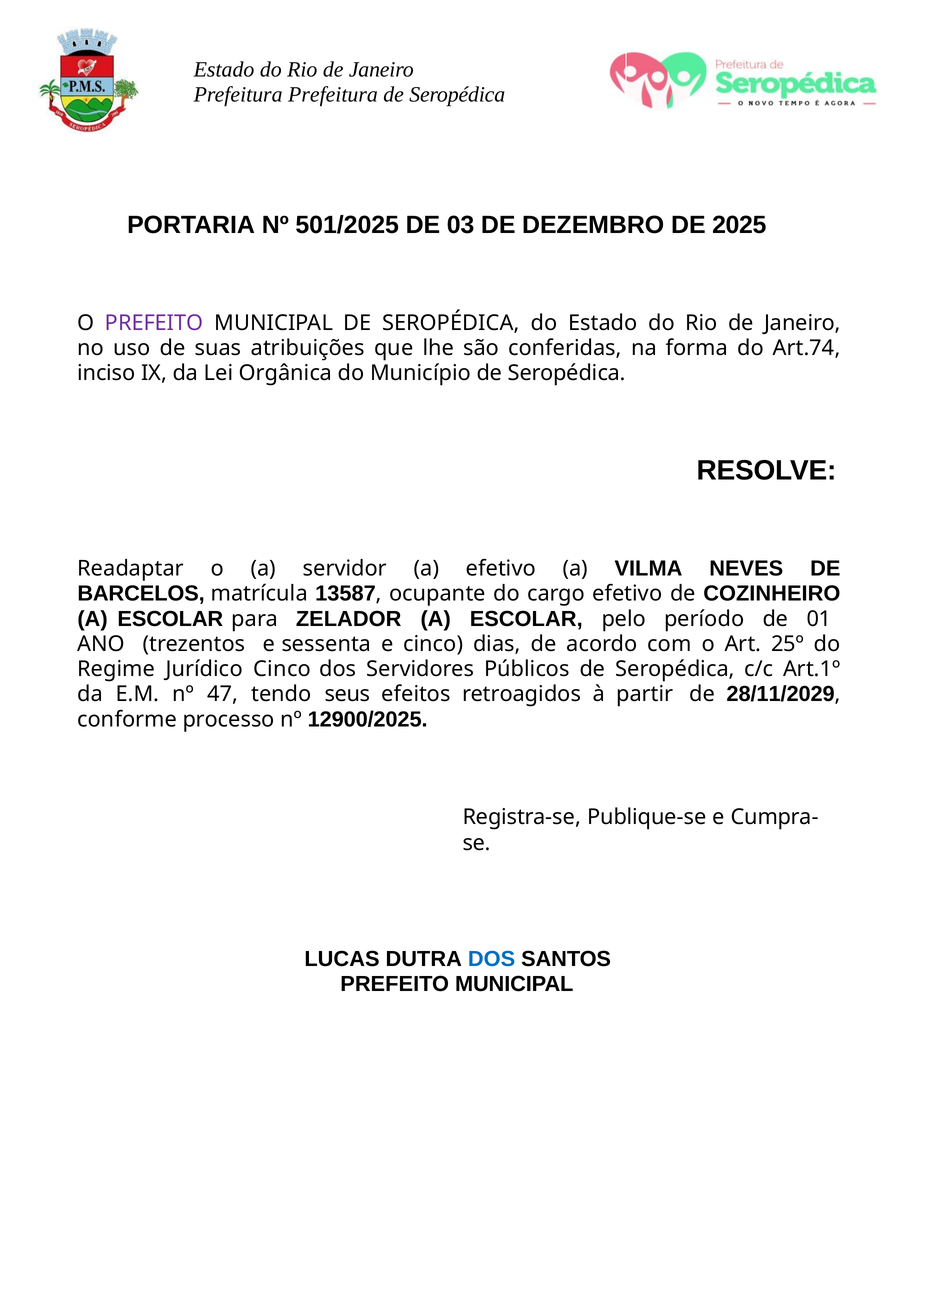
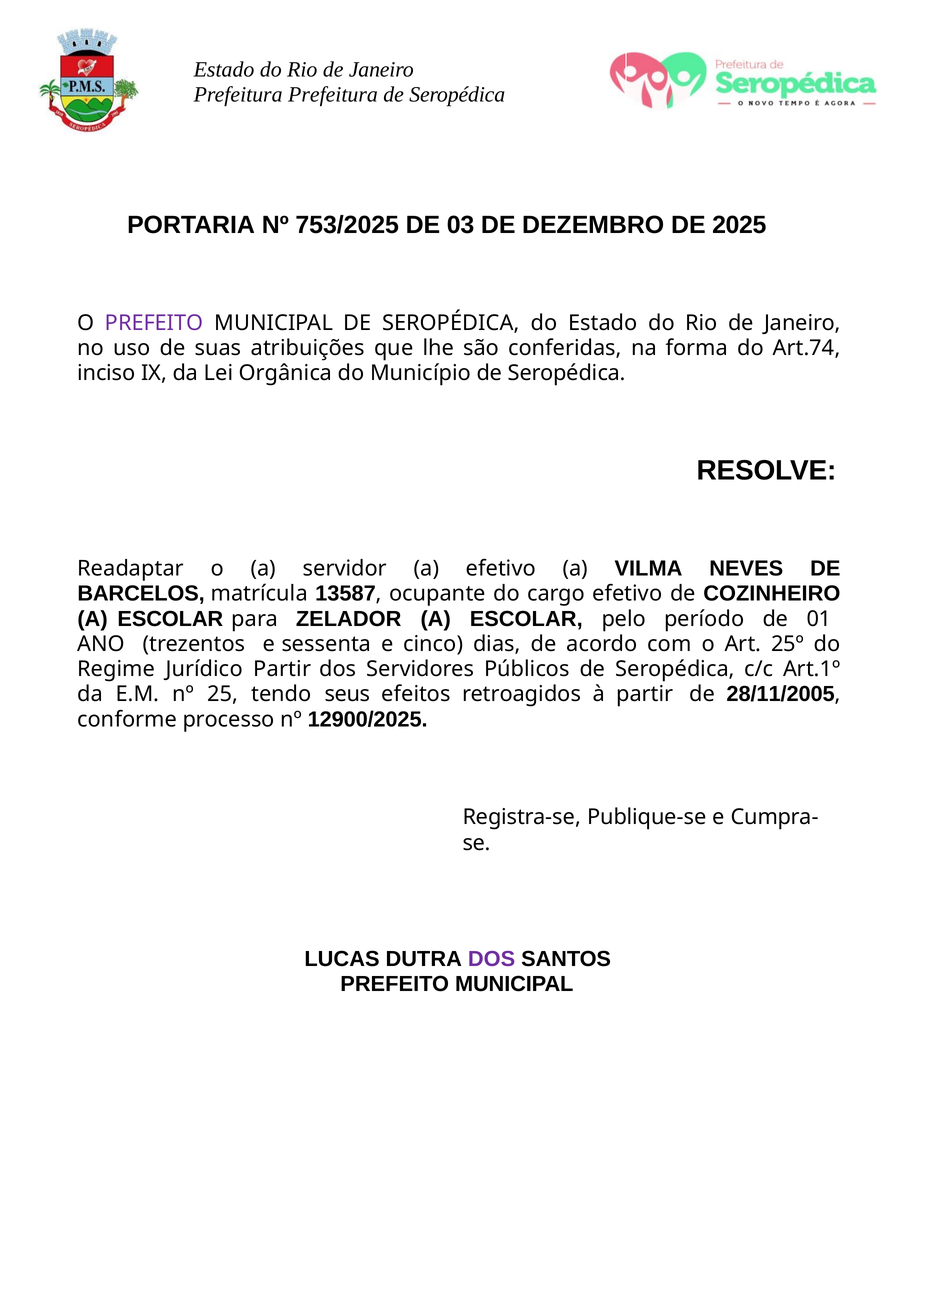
501/2025: 501/2025 -> 753/2025
Jurídico Cinco: Cinco -> Partir
47: 47 -> 25
28/11/2029: 28/11/2029 -> 28/11/2005
DOS at (492, 959) colour: blue -> purple
